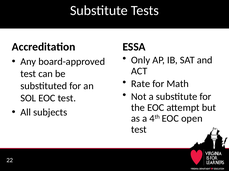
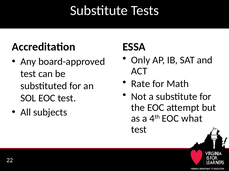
open: open -> what
